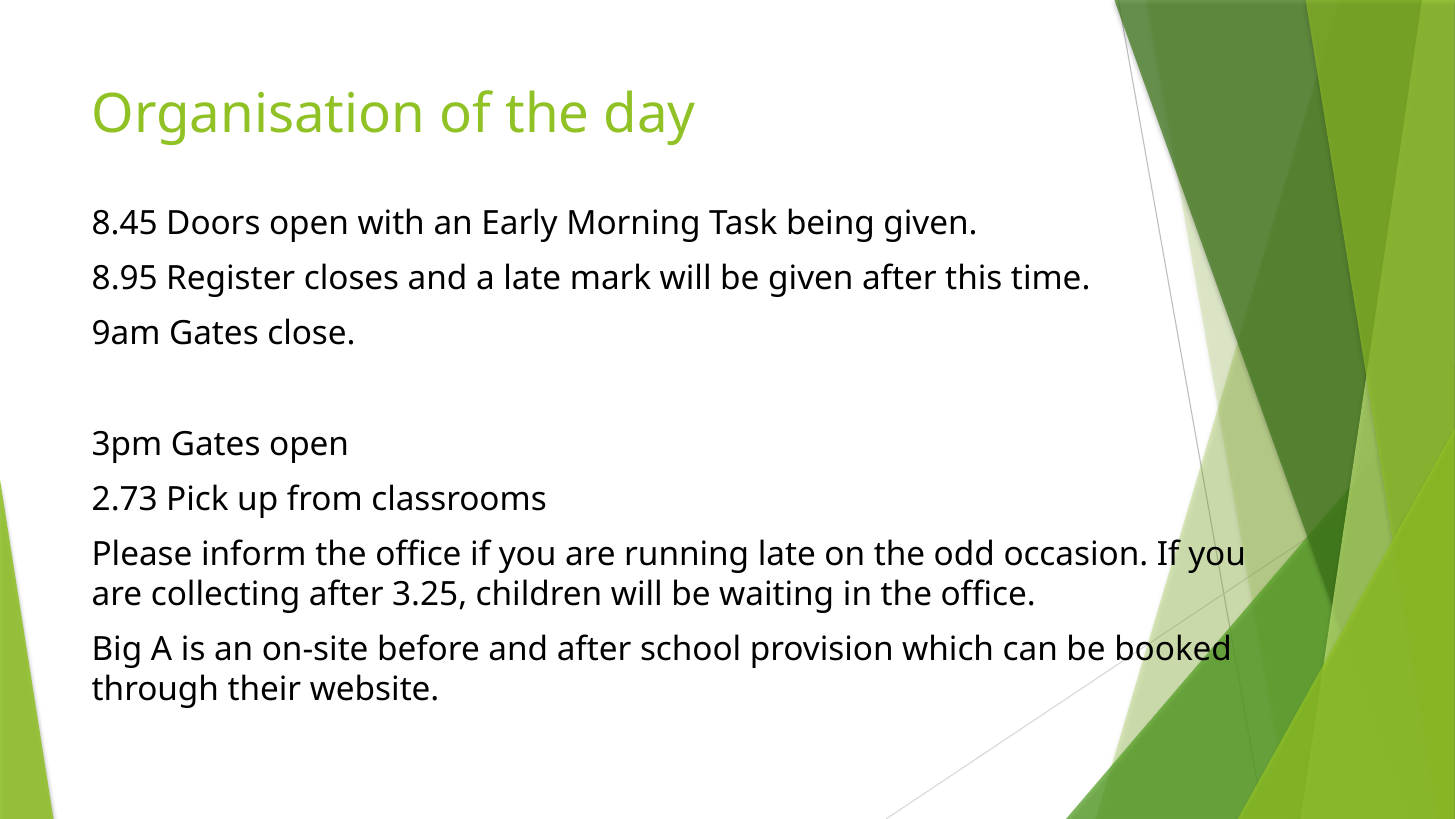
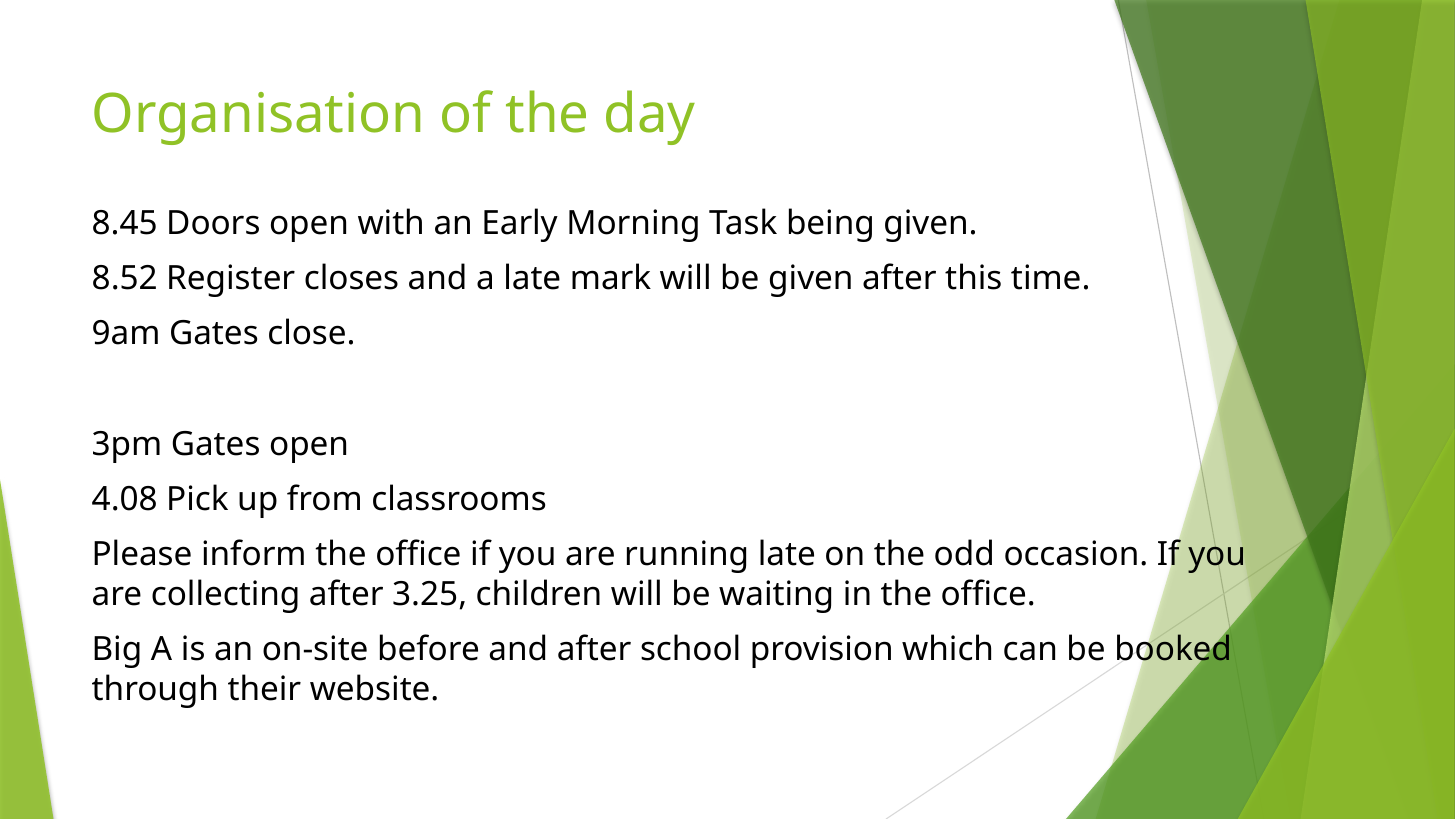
8.95: 8.95 -> 8.52
2.73: 2.73 -> 4.08
